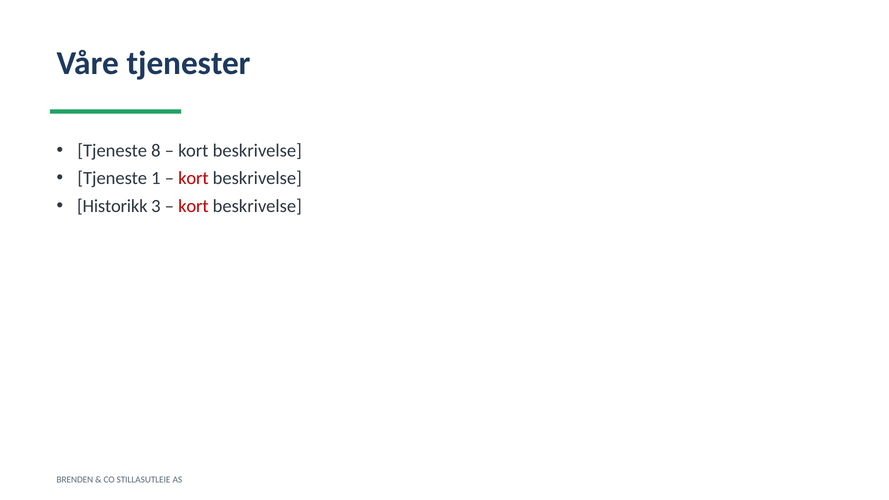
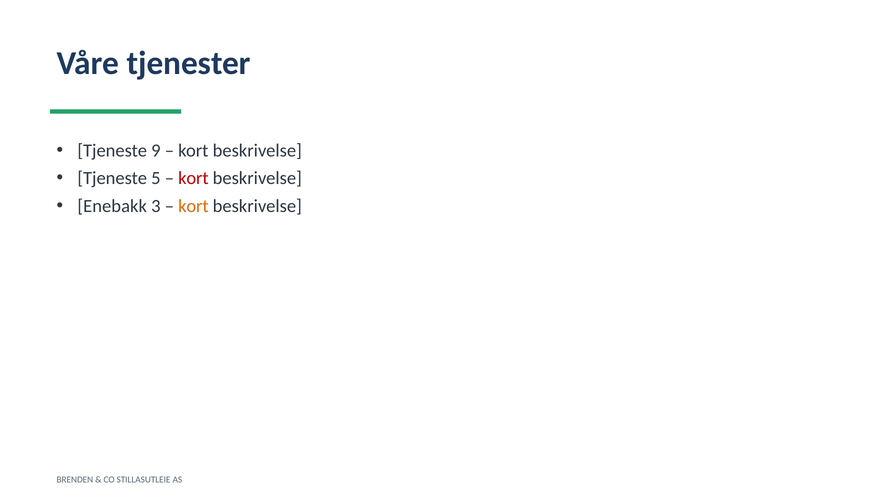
8: 8 -> 9
1: 1 -> 5
Historikk: Historikk -> Enebakk
kort at (193, 206) colour: red -> orange
